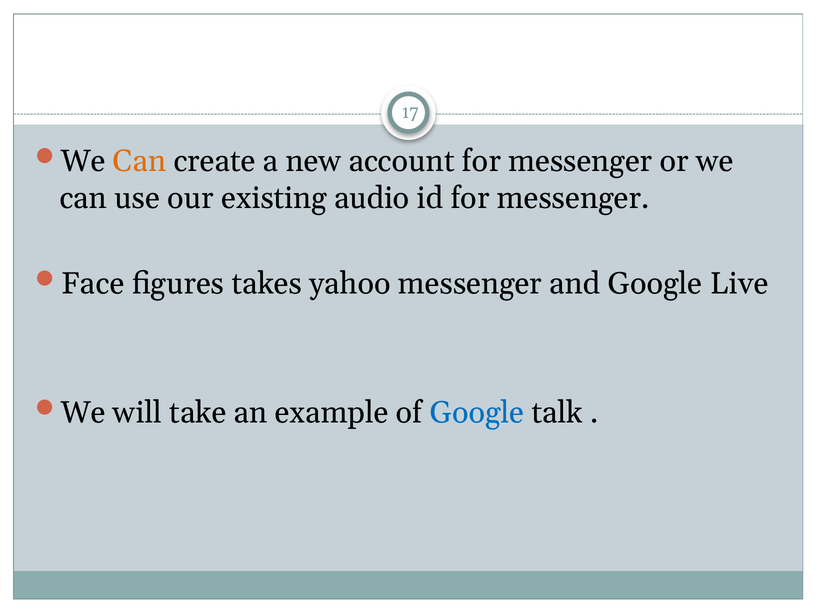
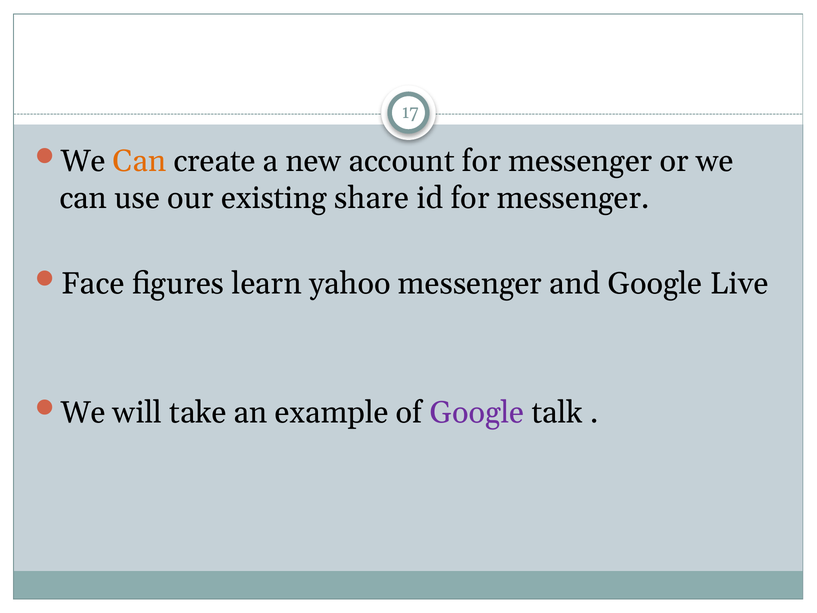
audio: audio -> share
takes: takes -> learn
Google at (477, 413) colour: blue -> purple
